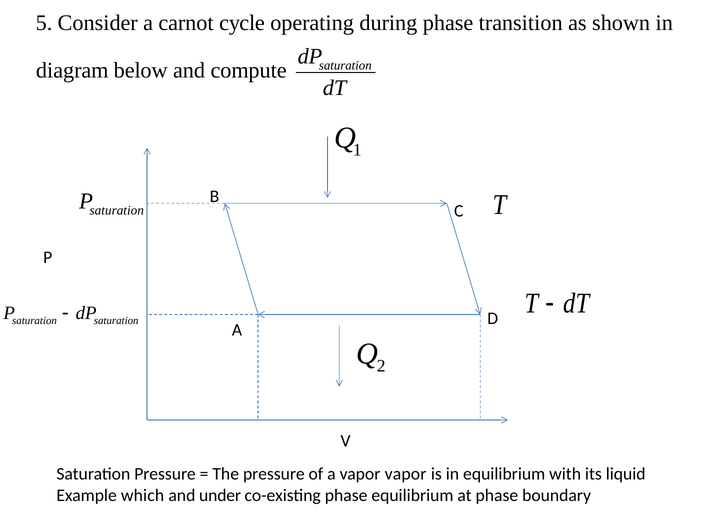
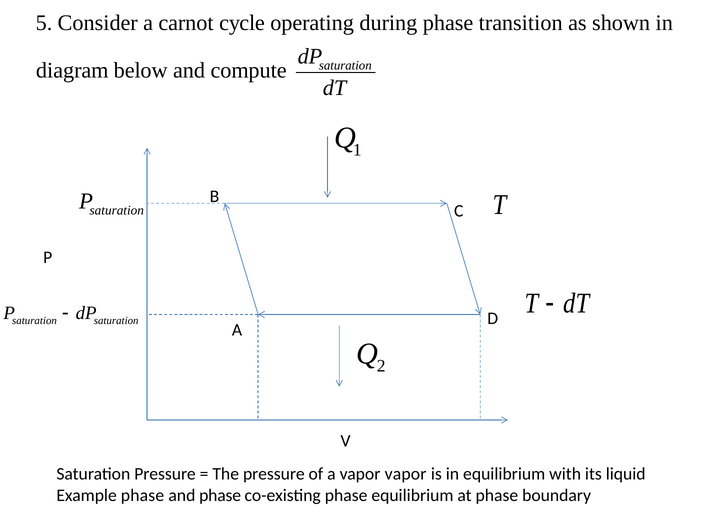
Example which: which -> phase
and under: under -> phase
